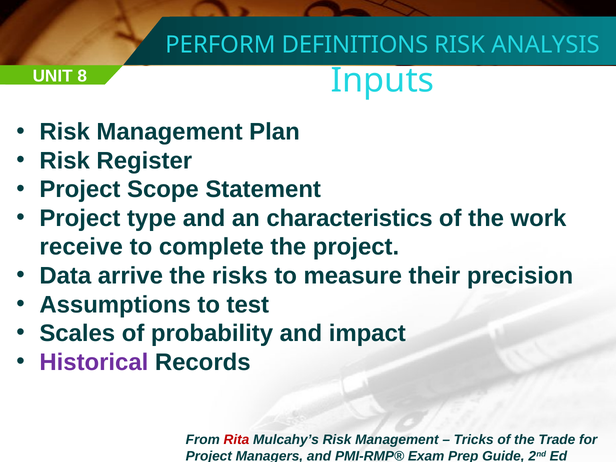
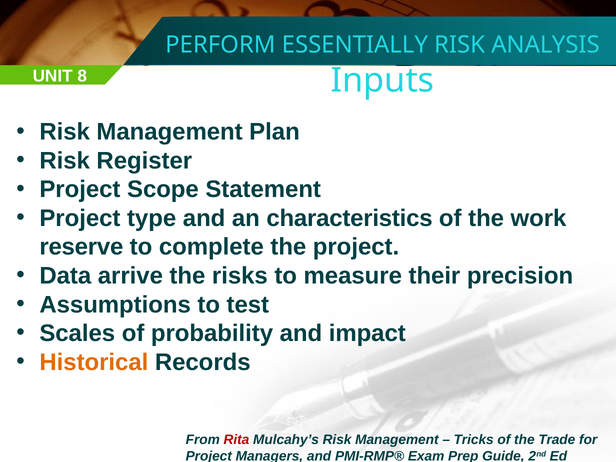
DEFINITIONS: DEFINITIONS -> ESSENTIALLY
receive: receive -> reserve
Historical colour: purple -> orange
